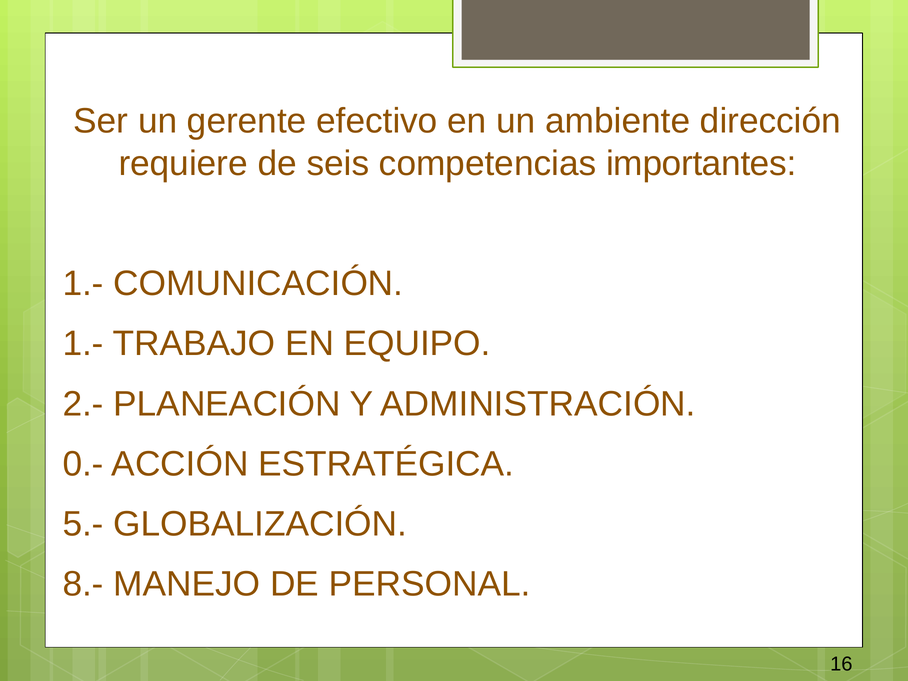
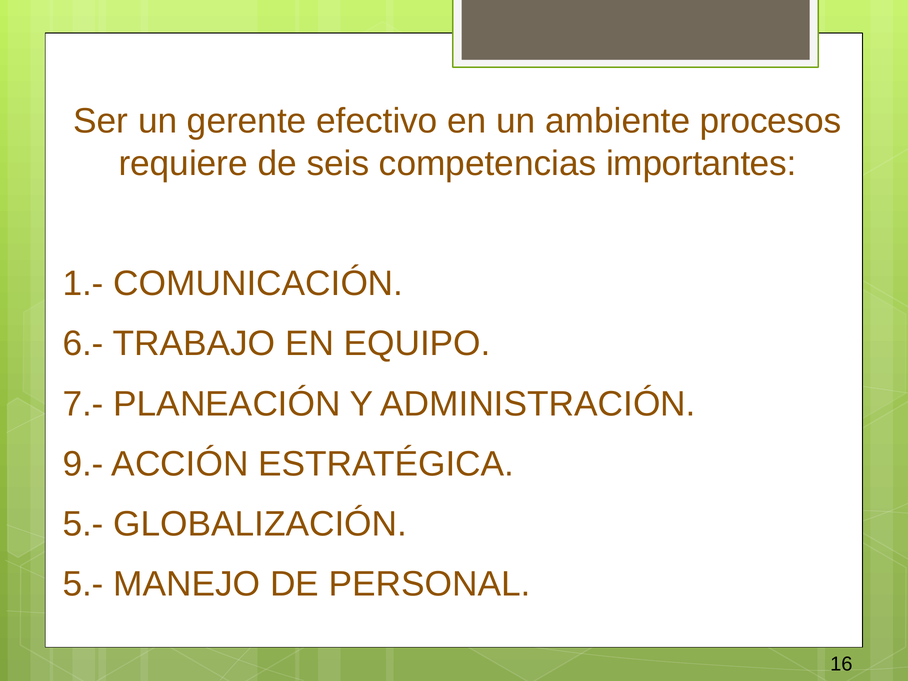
dirección: dirección -> procesos
1.- at (83, 344): 1.- -> 6.-
2.-: 2.- -> 7.-
0.-: 0.- -> 9.-
8.- at (83, 584): 8.- -> 5.-
